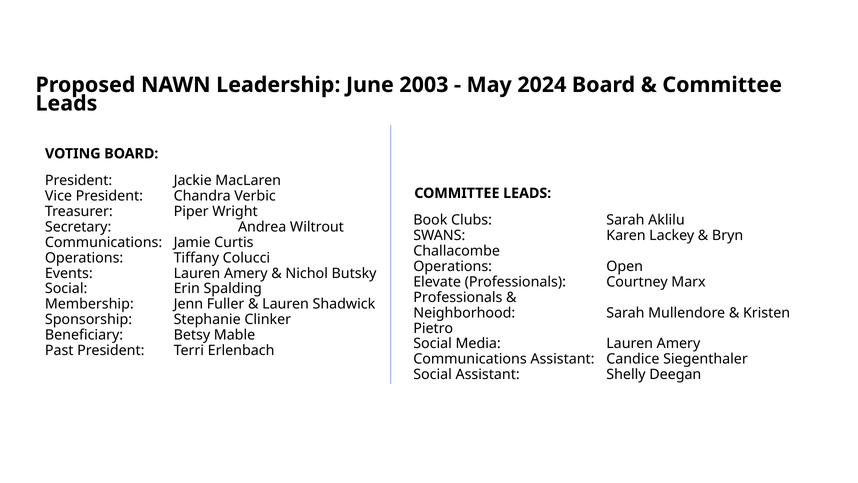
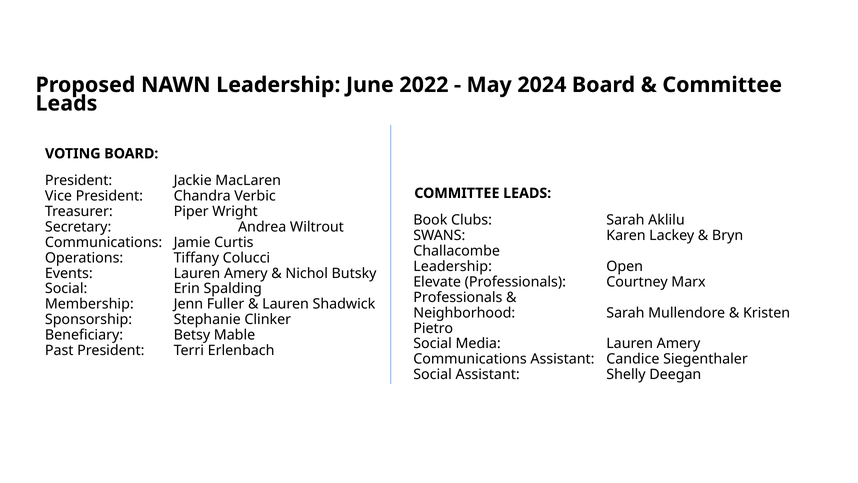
2003: 2003 -> 2022
Operations at (453, 266): Operations -> Leadership
